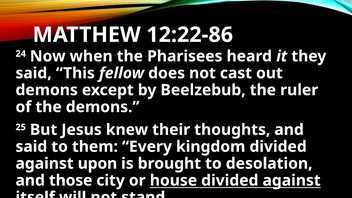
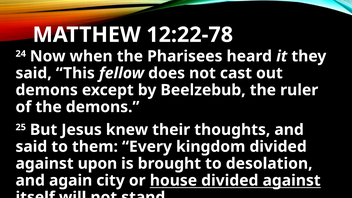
12:22-86: 12:22-86 -> 12:22-78
those: those -> again
